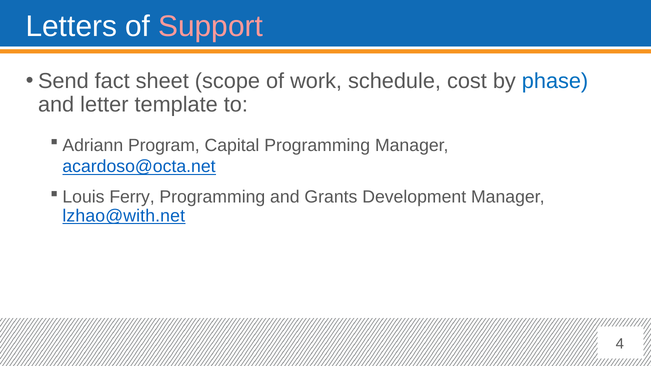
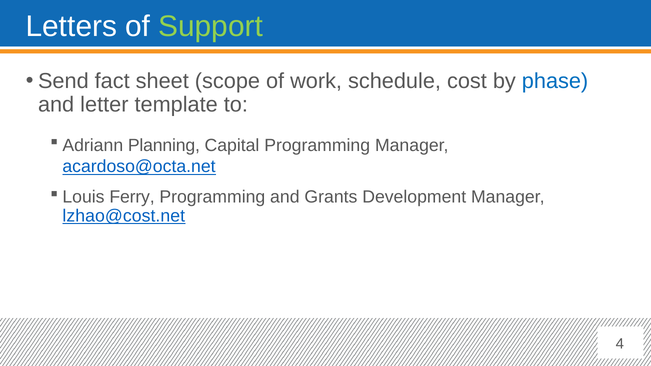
Support colour: pink -> light green
Program: Program -> Planning
lzhao@with.net: lzhao@with.net -> lzhao@cost.net
